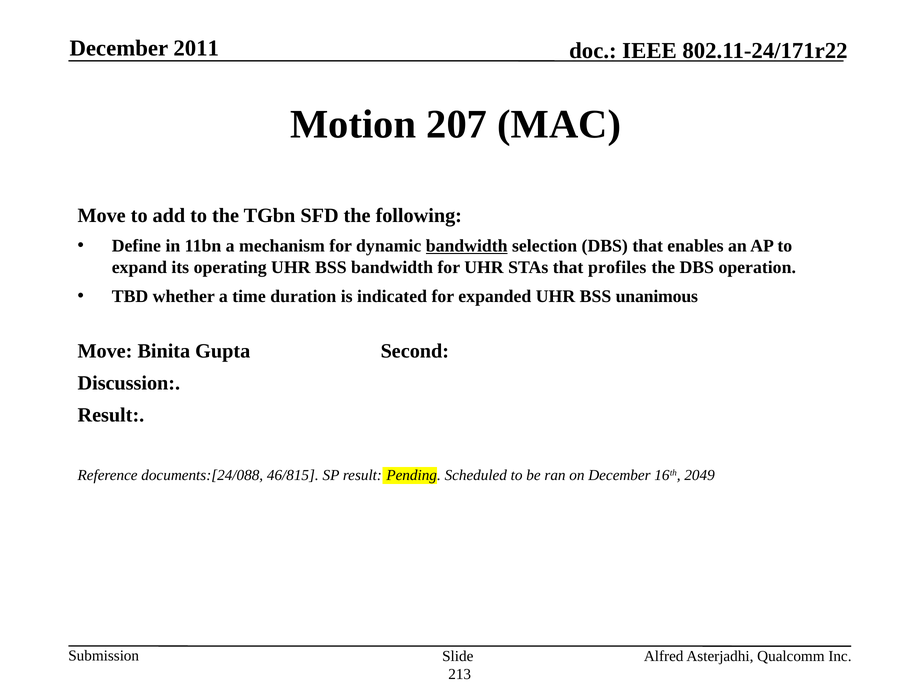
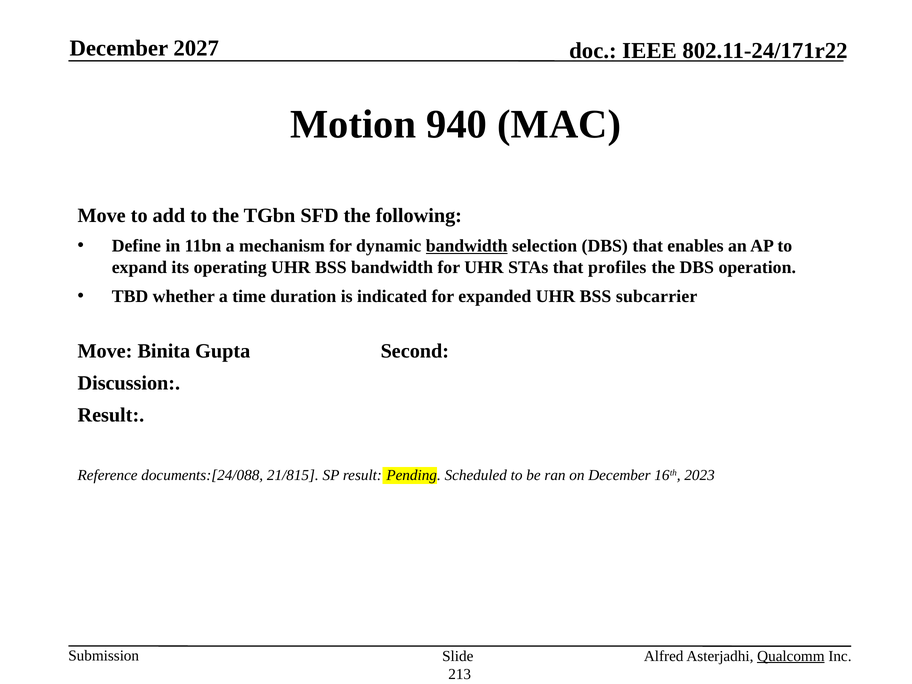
2011: 2011 -> 2027
207: 207 -> 940
unanimous: unanimous -> subcarrier
46/815: 46/815 -> 21/815
2049: 2049 -> 2023
Qualcomm underline: none -> present
